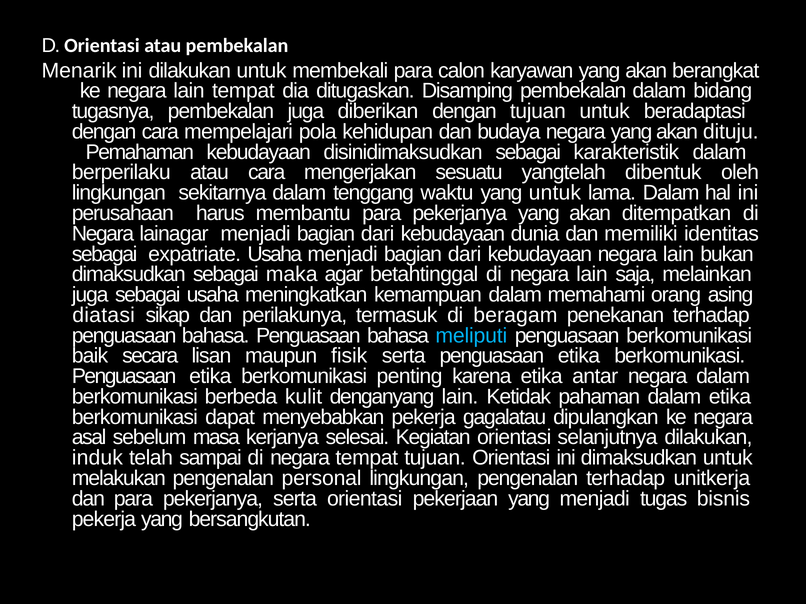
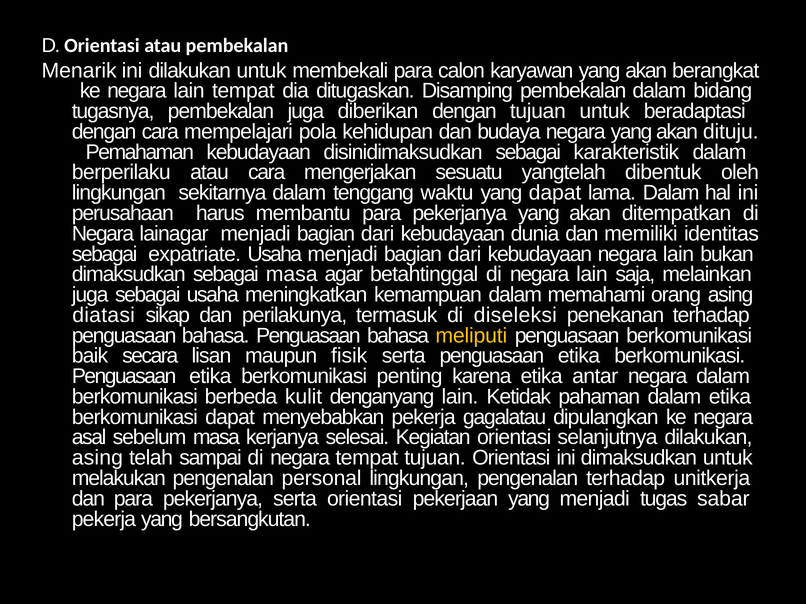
yang untuk: untuk -> dapat
sebagai maka: maka -> masa
beragam: beragam -> diseleksi
meliputi colour: light blue -> yellow
induk at (97, 458): induk -> asing
bisnis: bisnis -> sabar
